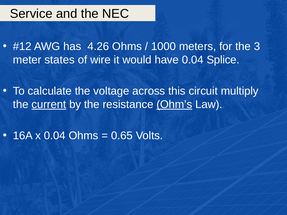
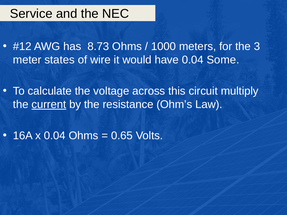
4.26: 4.26 -> 8.73
Splice: Splice -> Some
Ohm’s underline: present -> none
